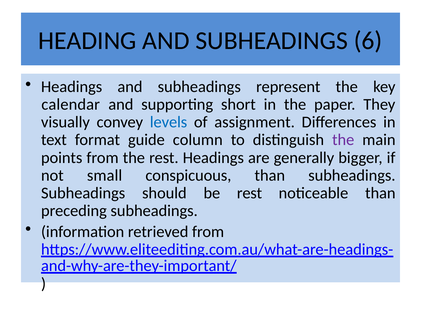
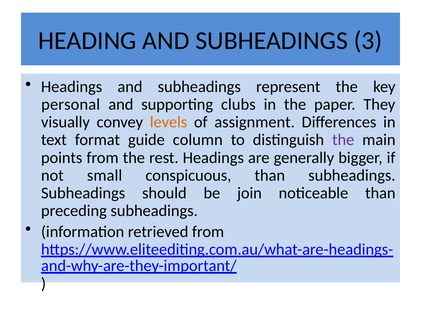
6: 6 -> 3
calendar: calendar -> personal
short: short -> clubs
levels colour: blue -> orange
be rest: rest -> join
